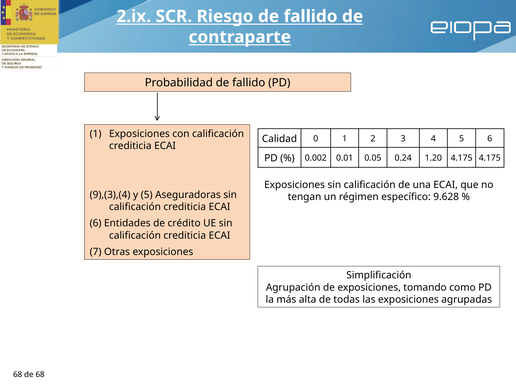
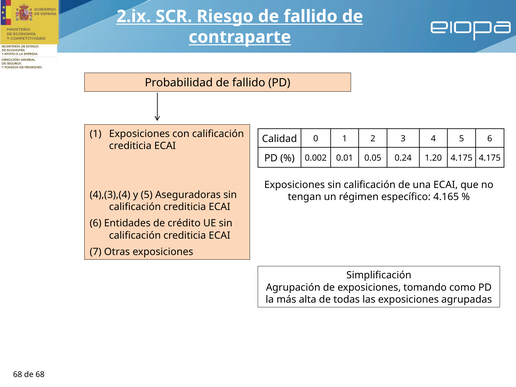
9),(3),(4: 9),(3),(4 -> 4),(3),(4
9.628: 9.628 -> 4.165
